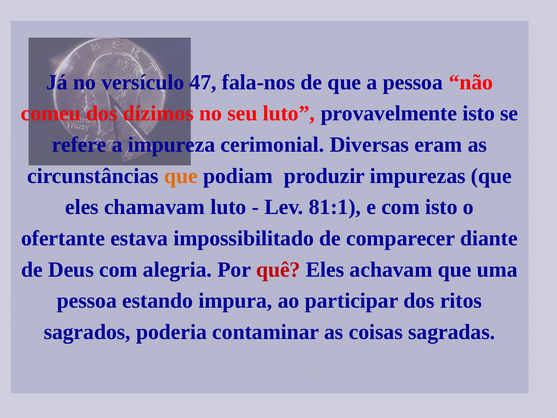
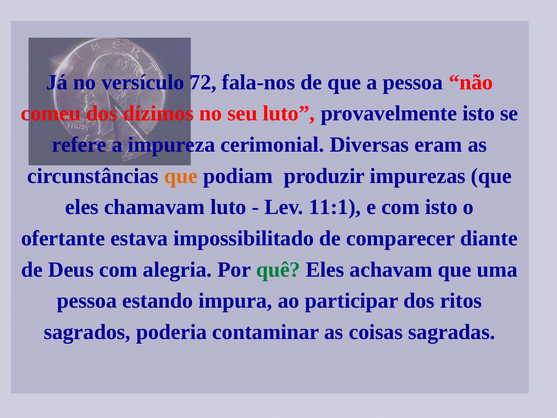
47: 47 -> 72
81:1: 81:1 -> 11:1
quê colour: red -> green
